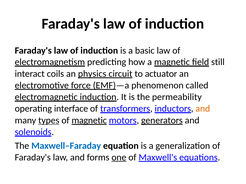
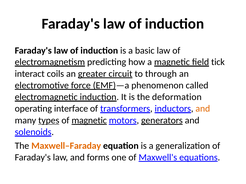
still: still -> tick
physics: physics -> greater
actuator: actuator -> through
permeability: permeability -> deformation
Maxwell–Faraday colour: blue -> orange
one underline: present -> none
